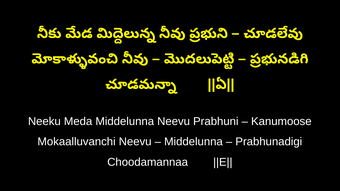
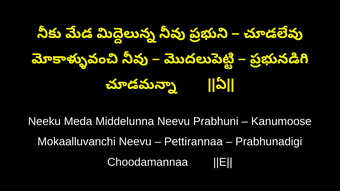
Middelunna at (193, 142): Middelunna -> Pettirannaa
